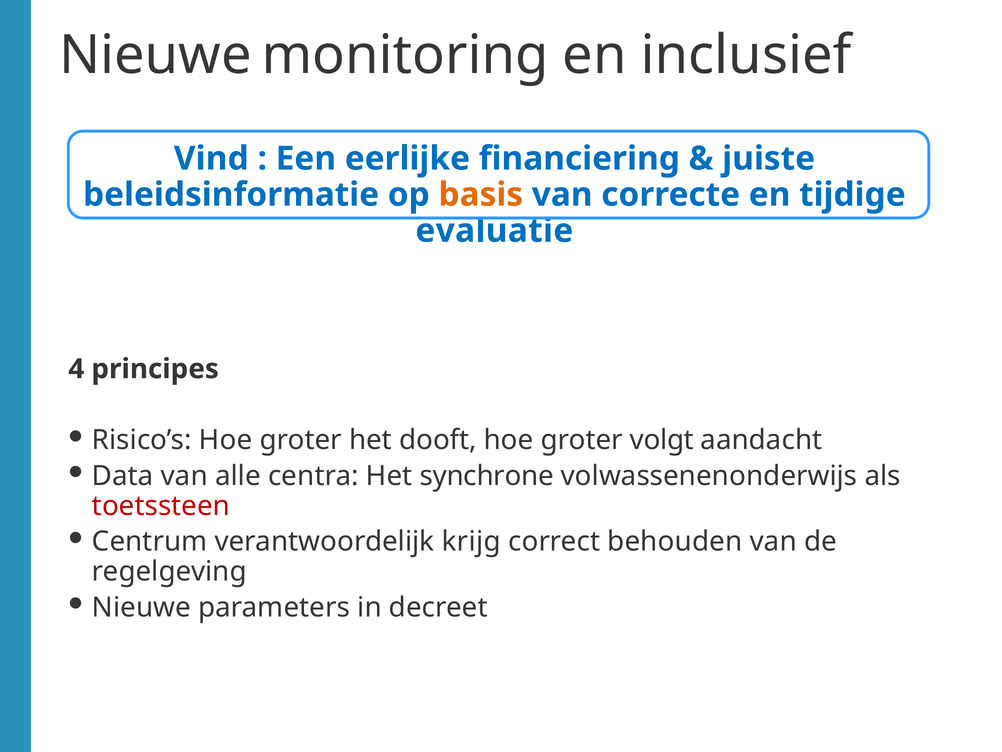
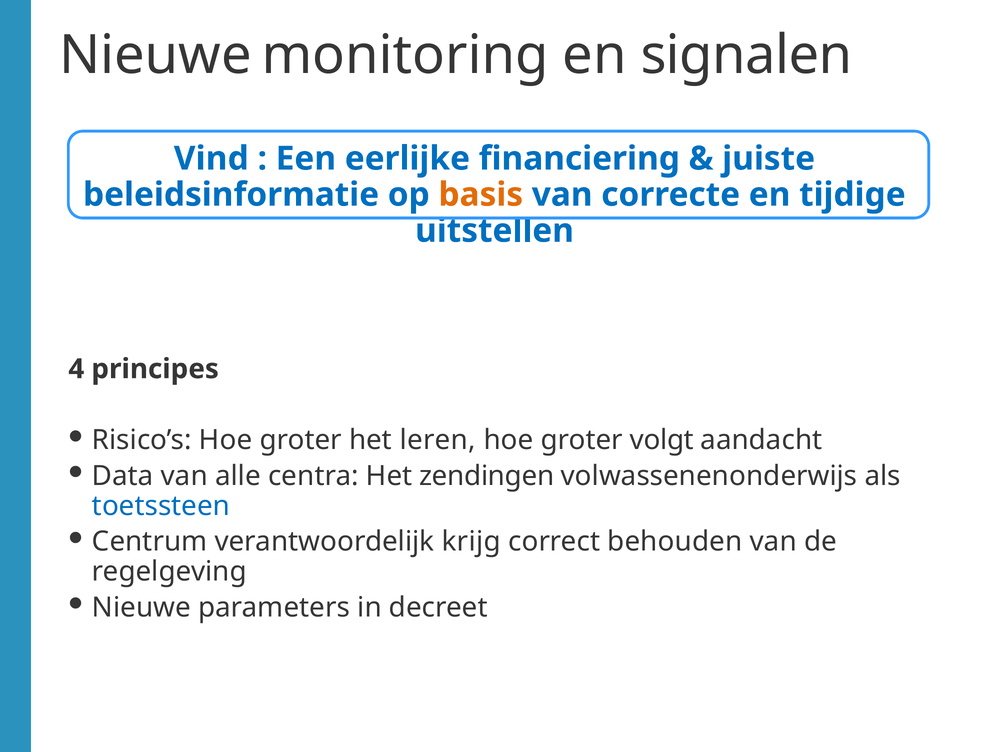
inclusief: inclusief -> signalen
evaluatie: evaluatie -> uitstellen
dooft: dooft -> leren
synchrone: synchrone -> zendingen
toetssteen colour: red -> blue
